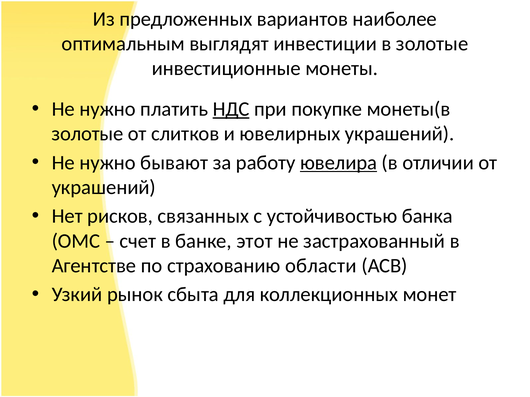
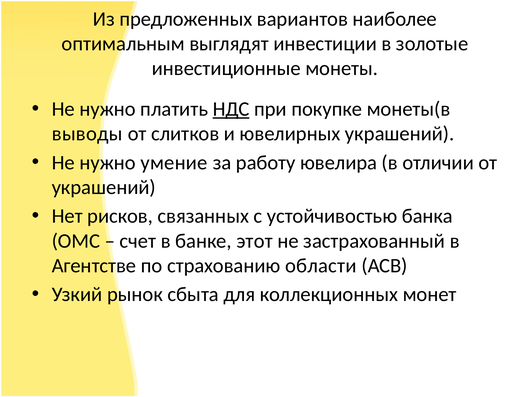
золотые at (87, 134): золотые -> выводы
бывают: бывают -> умение
ювелира underline: present -> none
